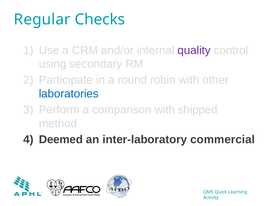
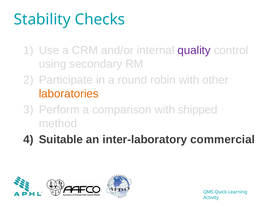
Regular: Regular -> Stability
laboratories colour: blue -> orange
Deemed: Deemed -> Suitable
